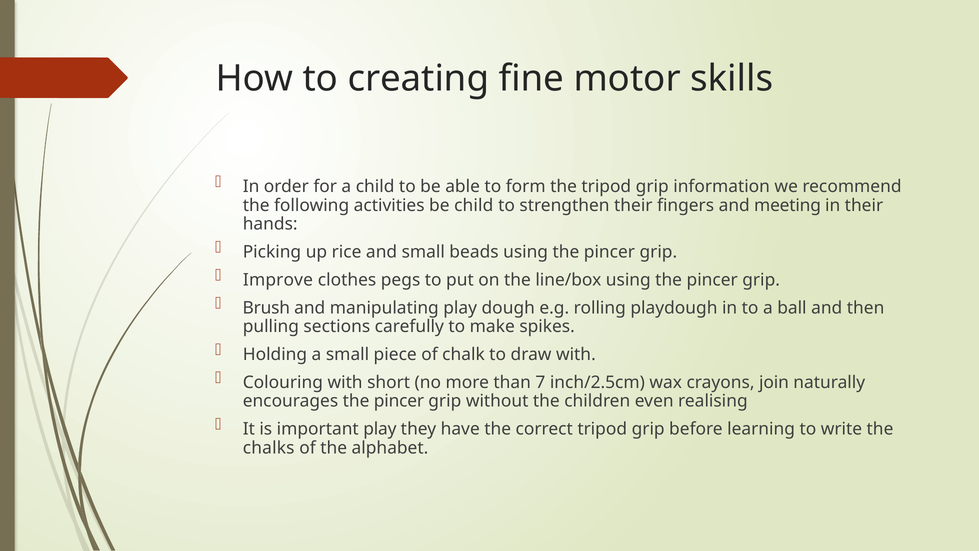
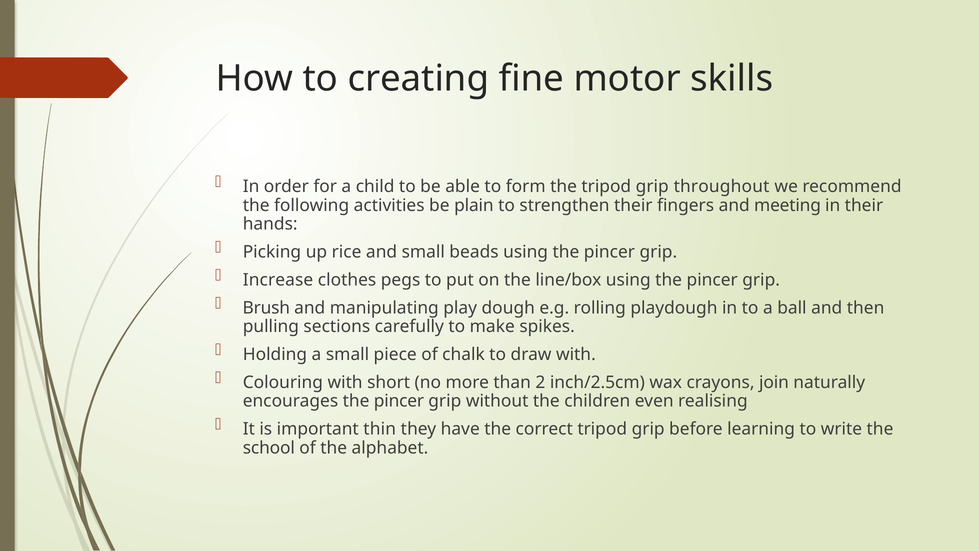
information: information -> throughout
be child: child -> plain
Improve: Improve -> Increase
7: 7 -> 2
important play: play -> thin
chalks: chalks -> school
